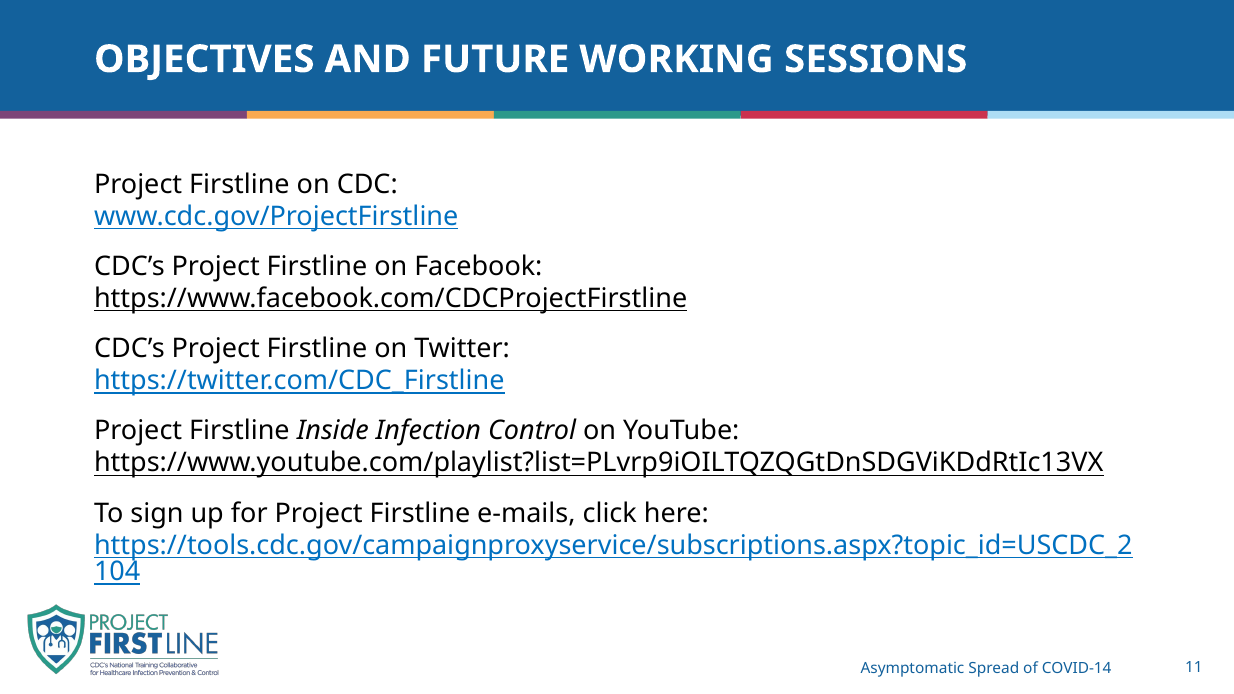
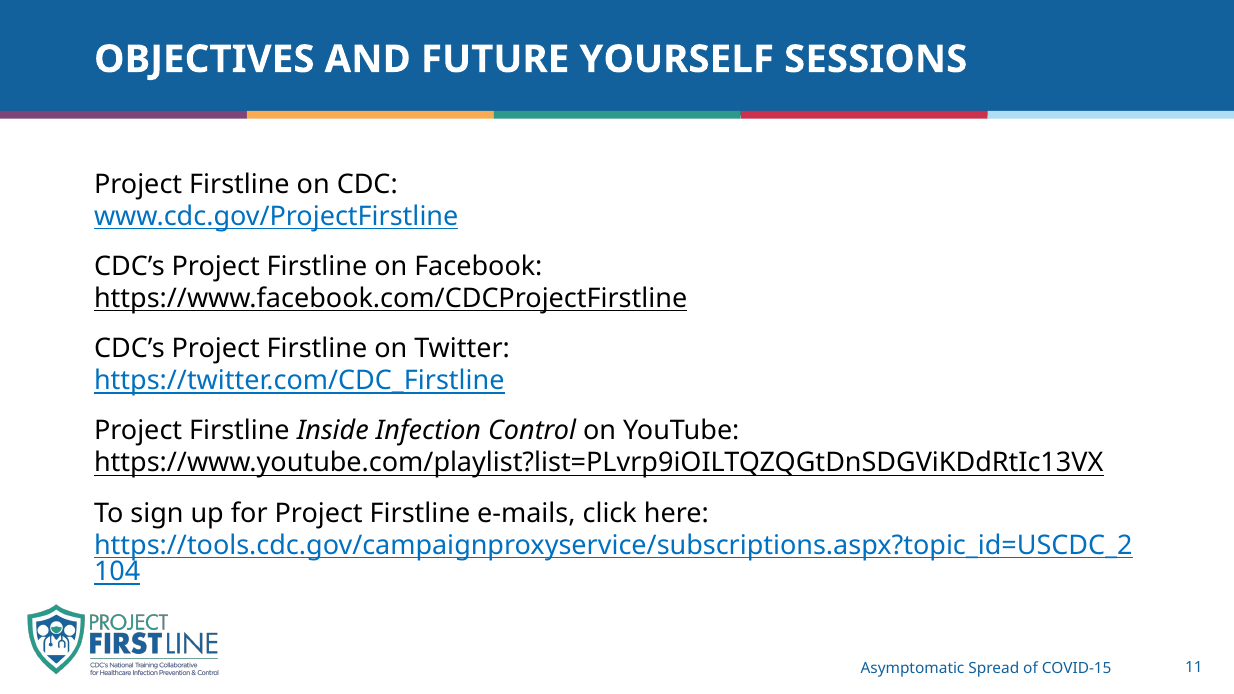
WORKING: WORKING -> YOURSELF
COVID-14: COVID-14 -> COVID-15
